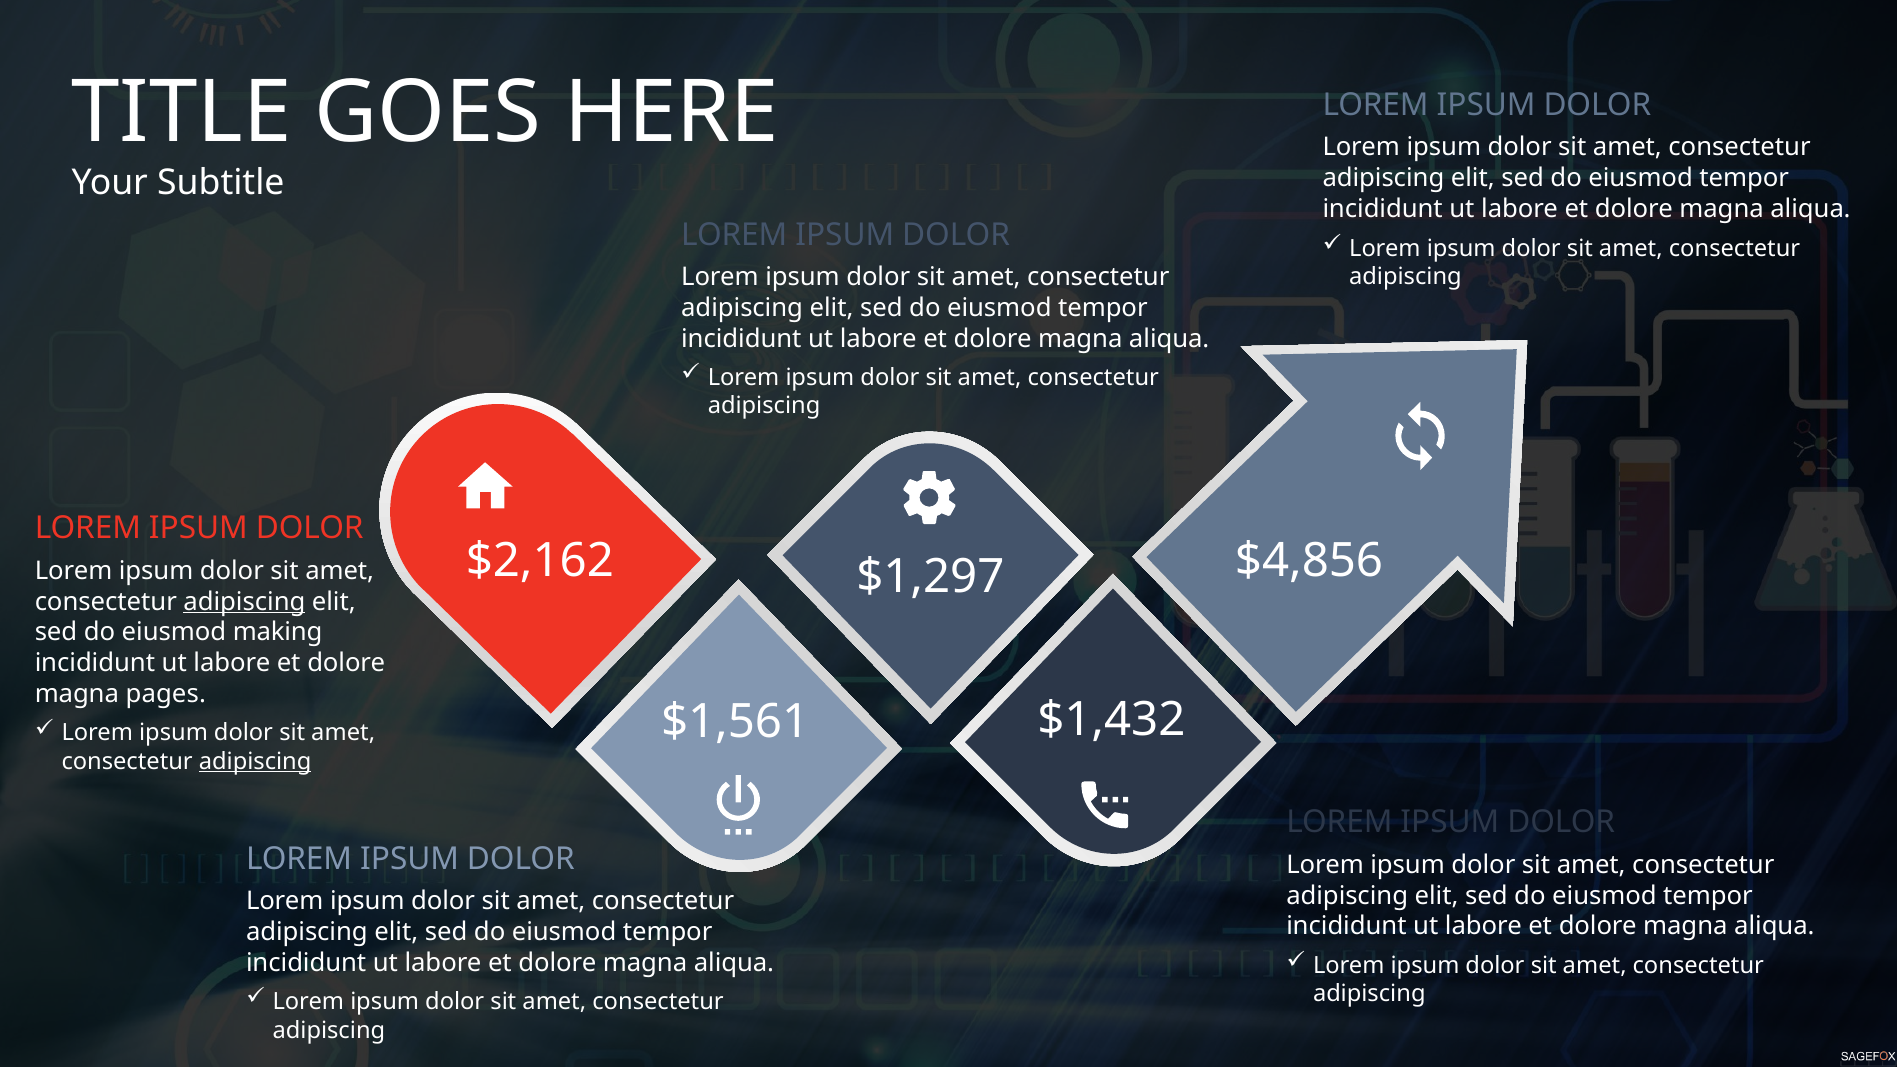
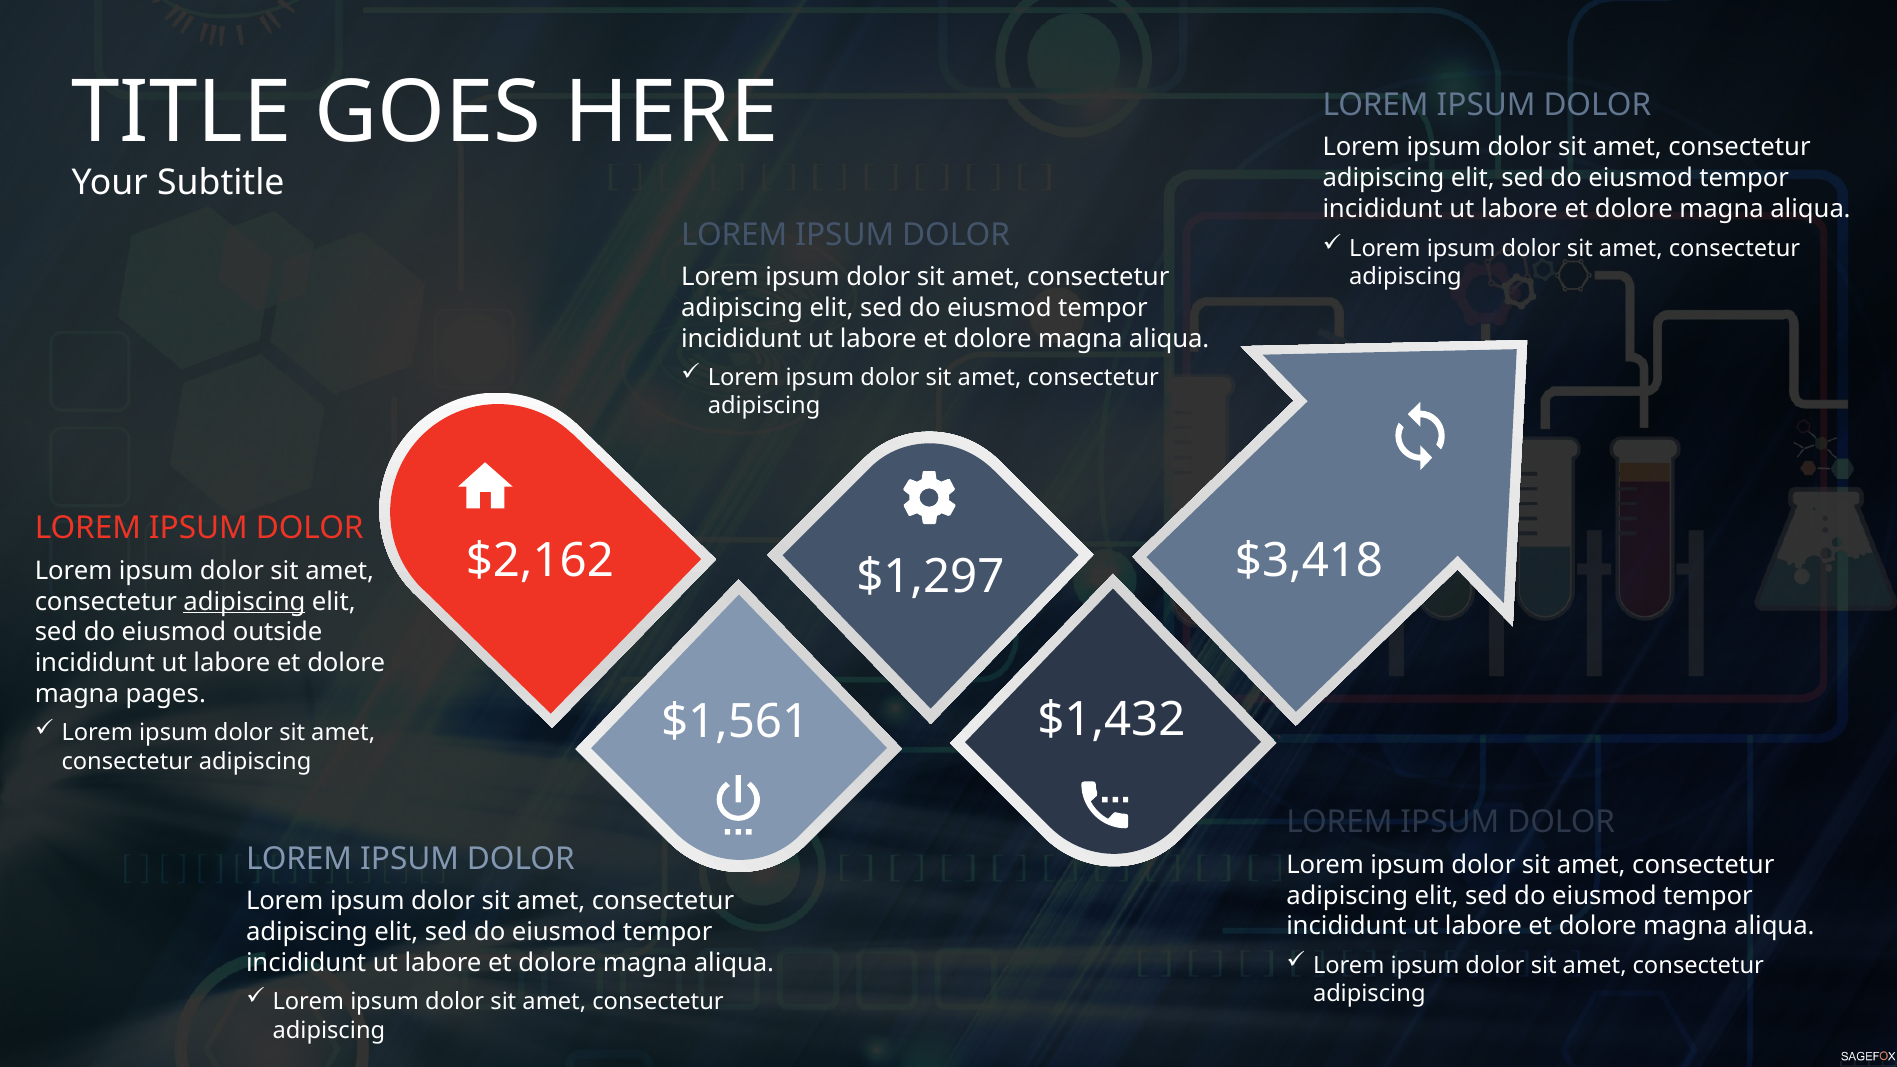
$4,856: $4,856 -> $3,418
making: making -> outside
adipiscing at (255, 762) underline: present -> none
